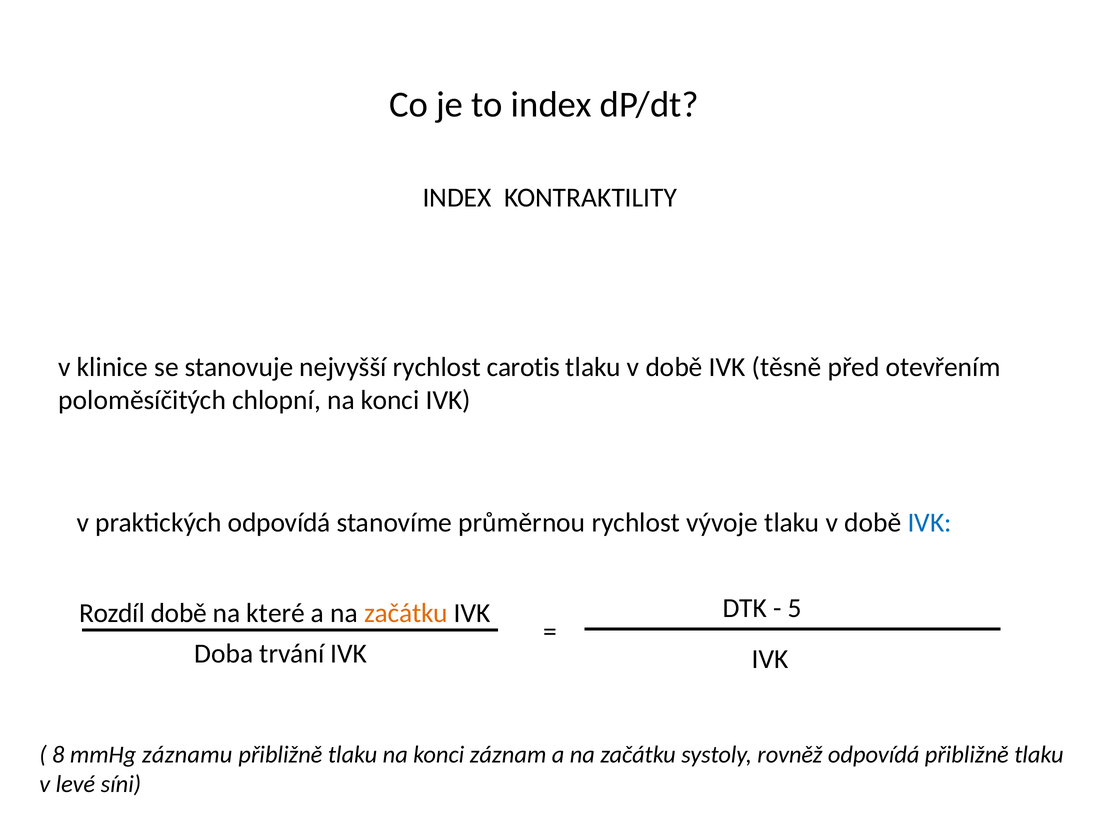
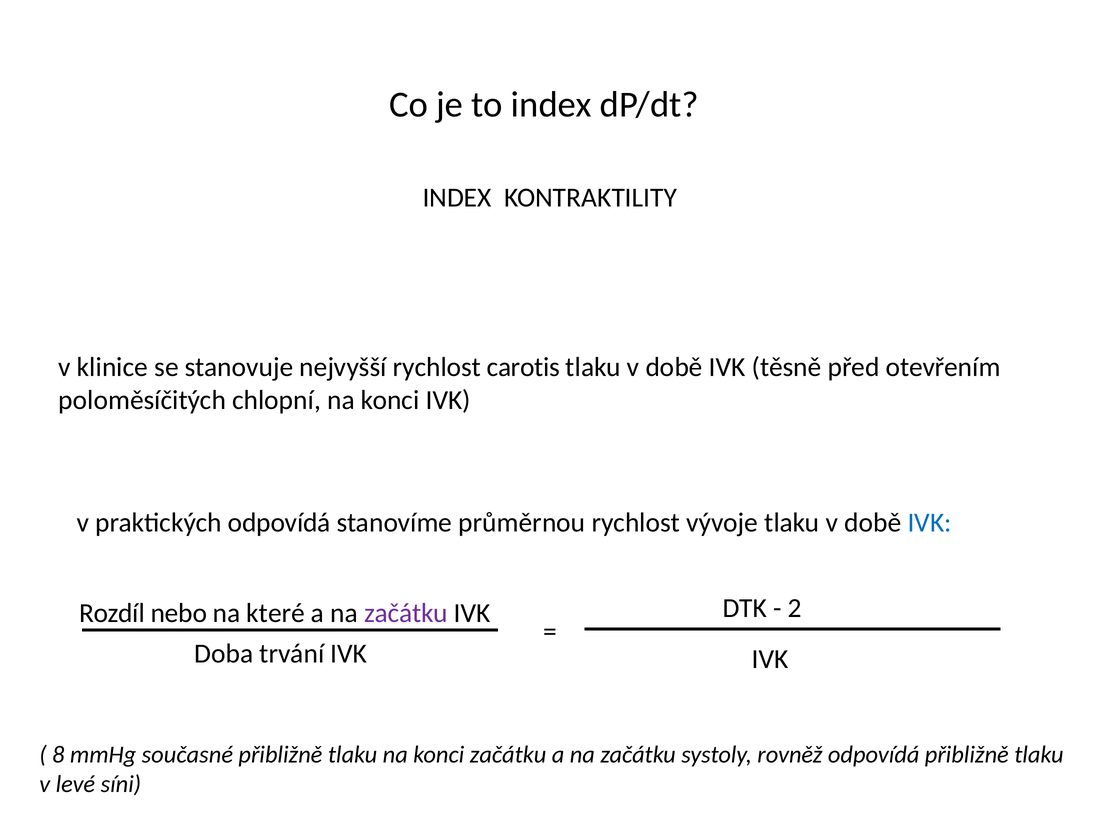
5: 5 -> 2
Rozdíl době: době -> nebo
začátku at (406, 613) colour: orange -> purple
záznamu: záznamu -> současné
konci záznam: záznam -> začátku
